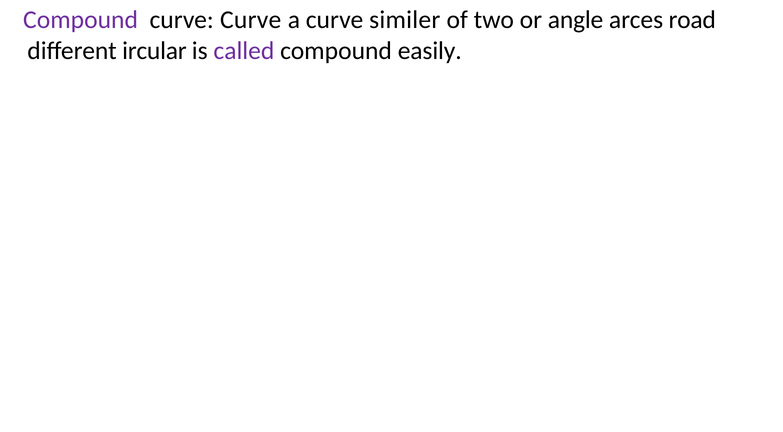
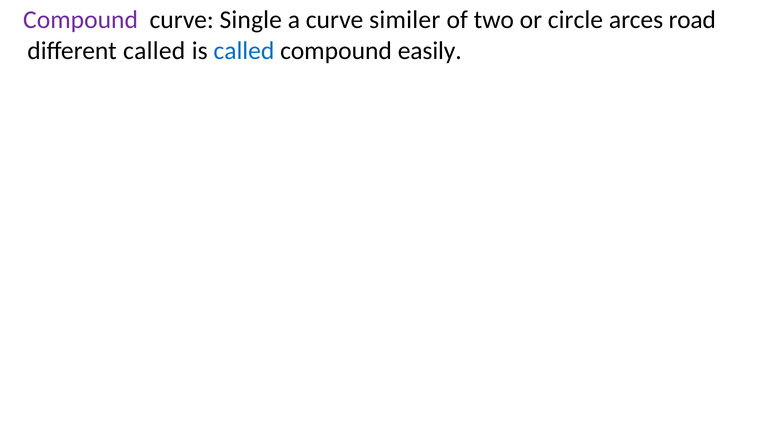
curve Curve: Curve -> Single
angle: angle -> circle
different ircular: ircular -> called
called at (244, 51) colour: purple -> blue
